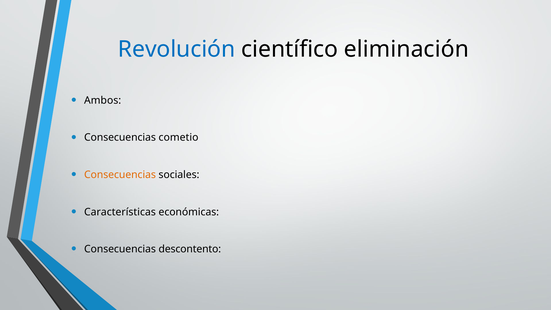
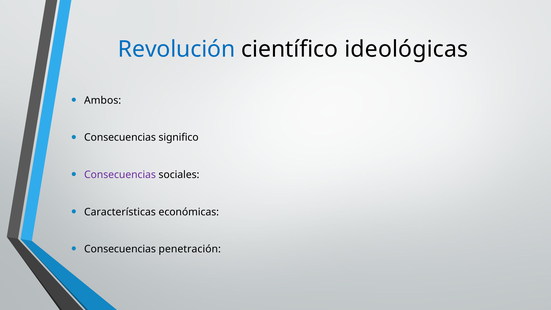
eliminación: eliminación -> ideológicas
cometio: cometio -> significo
Consecuencias at (120, 175) colour: orange -> purple
descontento: descontento -> penetración
